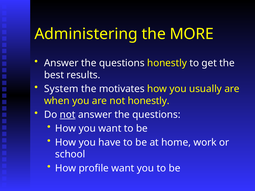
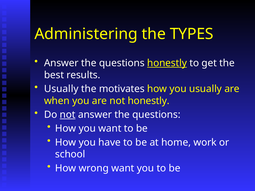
MORE: MORE -> TYPES
honestly at (167, 63) underline: none -> present
System at (61, 89): System -> Usually
profile: profile -> wrong
